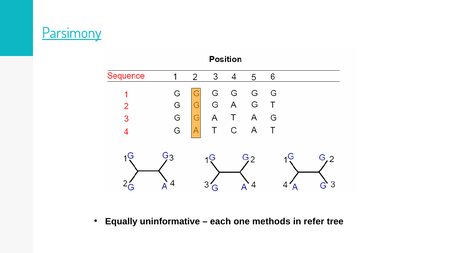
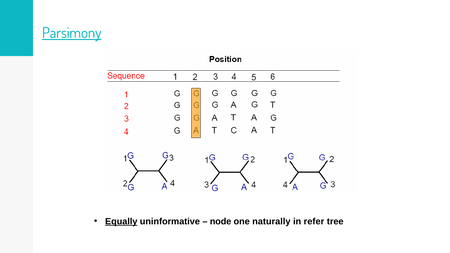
Equally underline: none -> present
each: each -> node
methods: methods -> naturally
